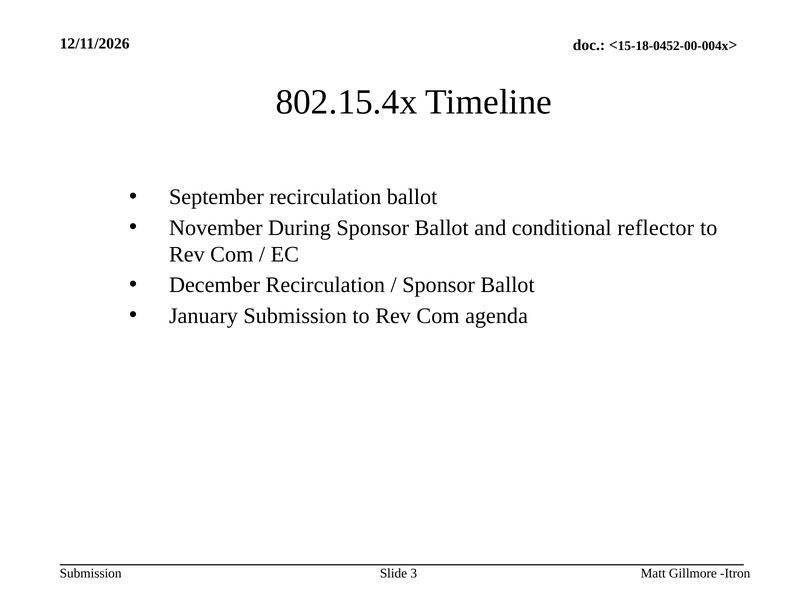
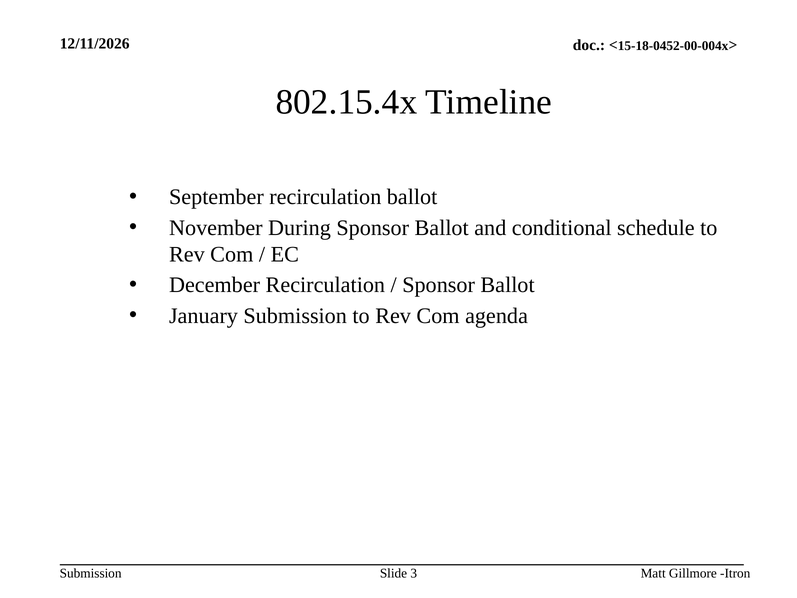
reflector: reflector -> schedule
